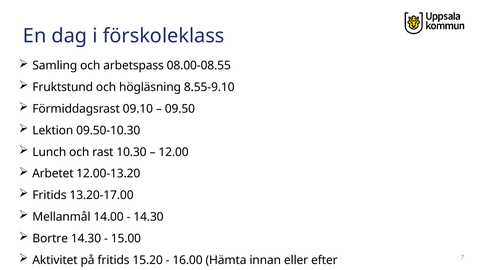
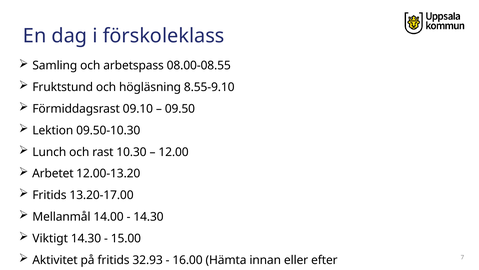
Bortre: Bortre -> Viktigt
15.20: 15.20 -> 32.93
